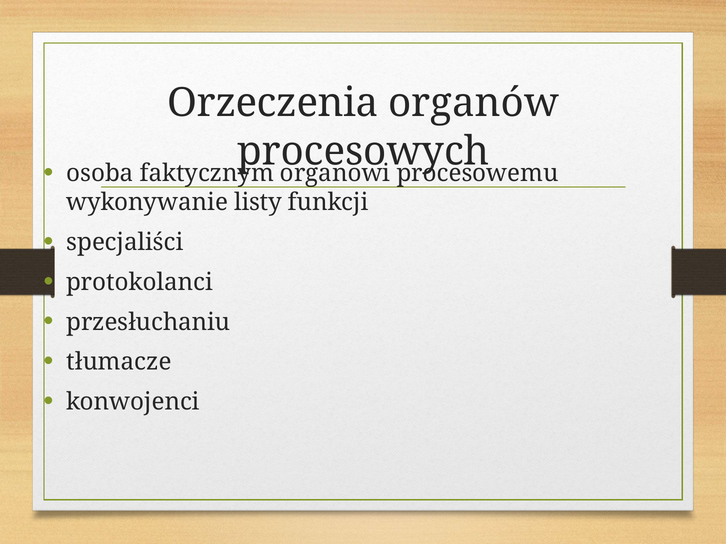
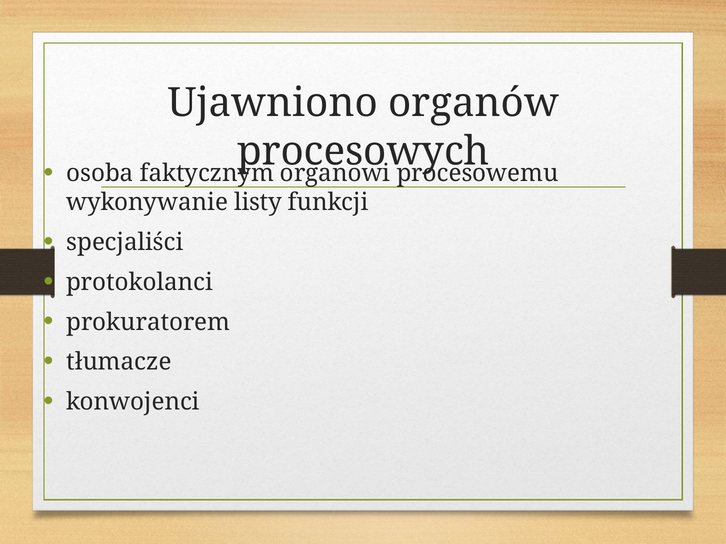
Orzeczenia: Orzeczenia -> Ujawniono
przesłuchaniu: przesłuchaniu -> prokuratorem
